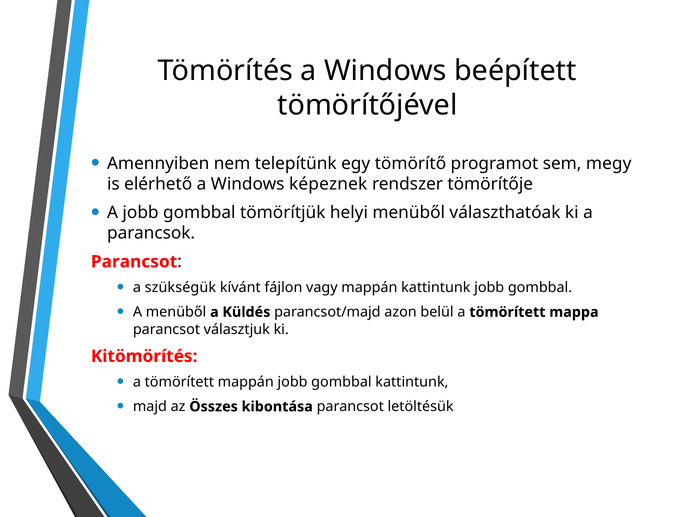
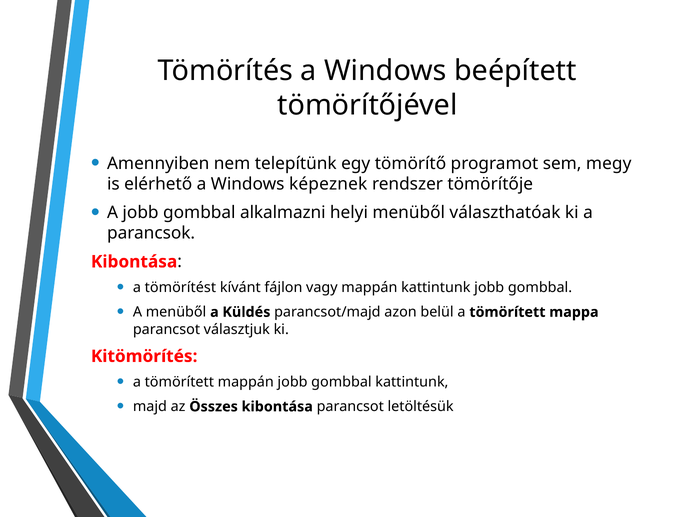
tömörítjük: tömörítjük -> alkalmazni
Parancsot at (134, 262): Parancsot -> Kibontása
szükségük: szükségük -> tömörítést
